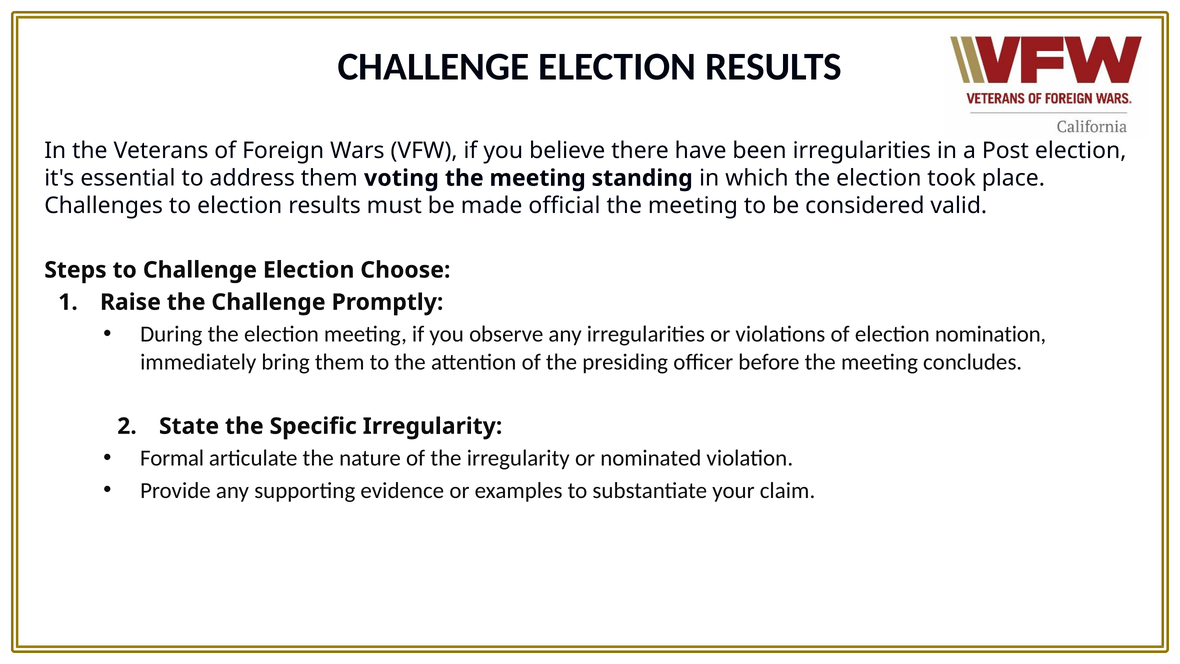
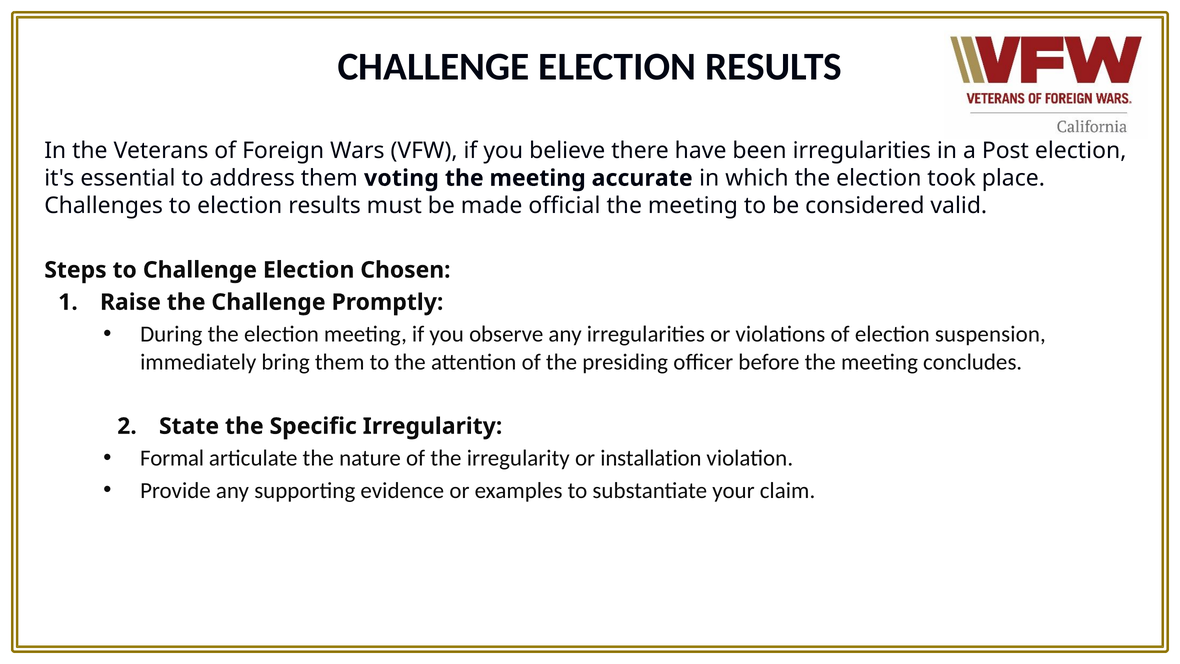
standing: standing -> accurate
Choose: Choose -> Chosen
nomination: nomination -> suspension
nominated: nominated -> installation
